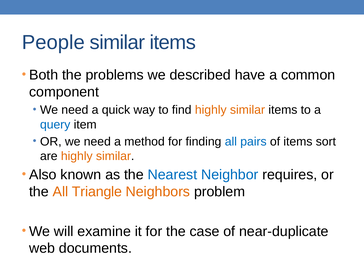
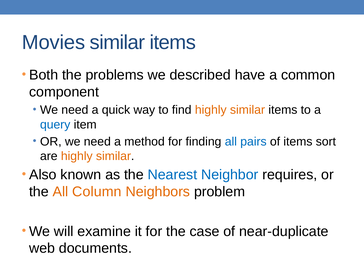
People: People -> Movies
Triangle: Triangle -> Column
